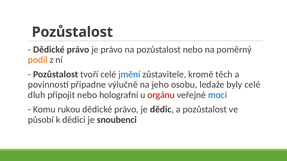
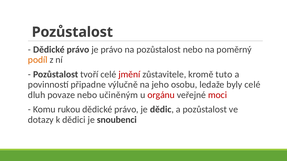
jmění colour: blue -> red
těch: těch -> tuto
připojit: připojit -> povaze
holografní: holografní -> učiněným
moci colour: blue -> red
působí: působí -> dotazy
